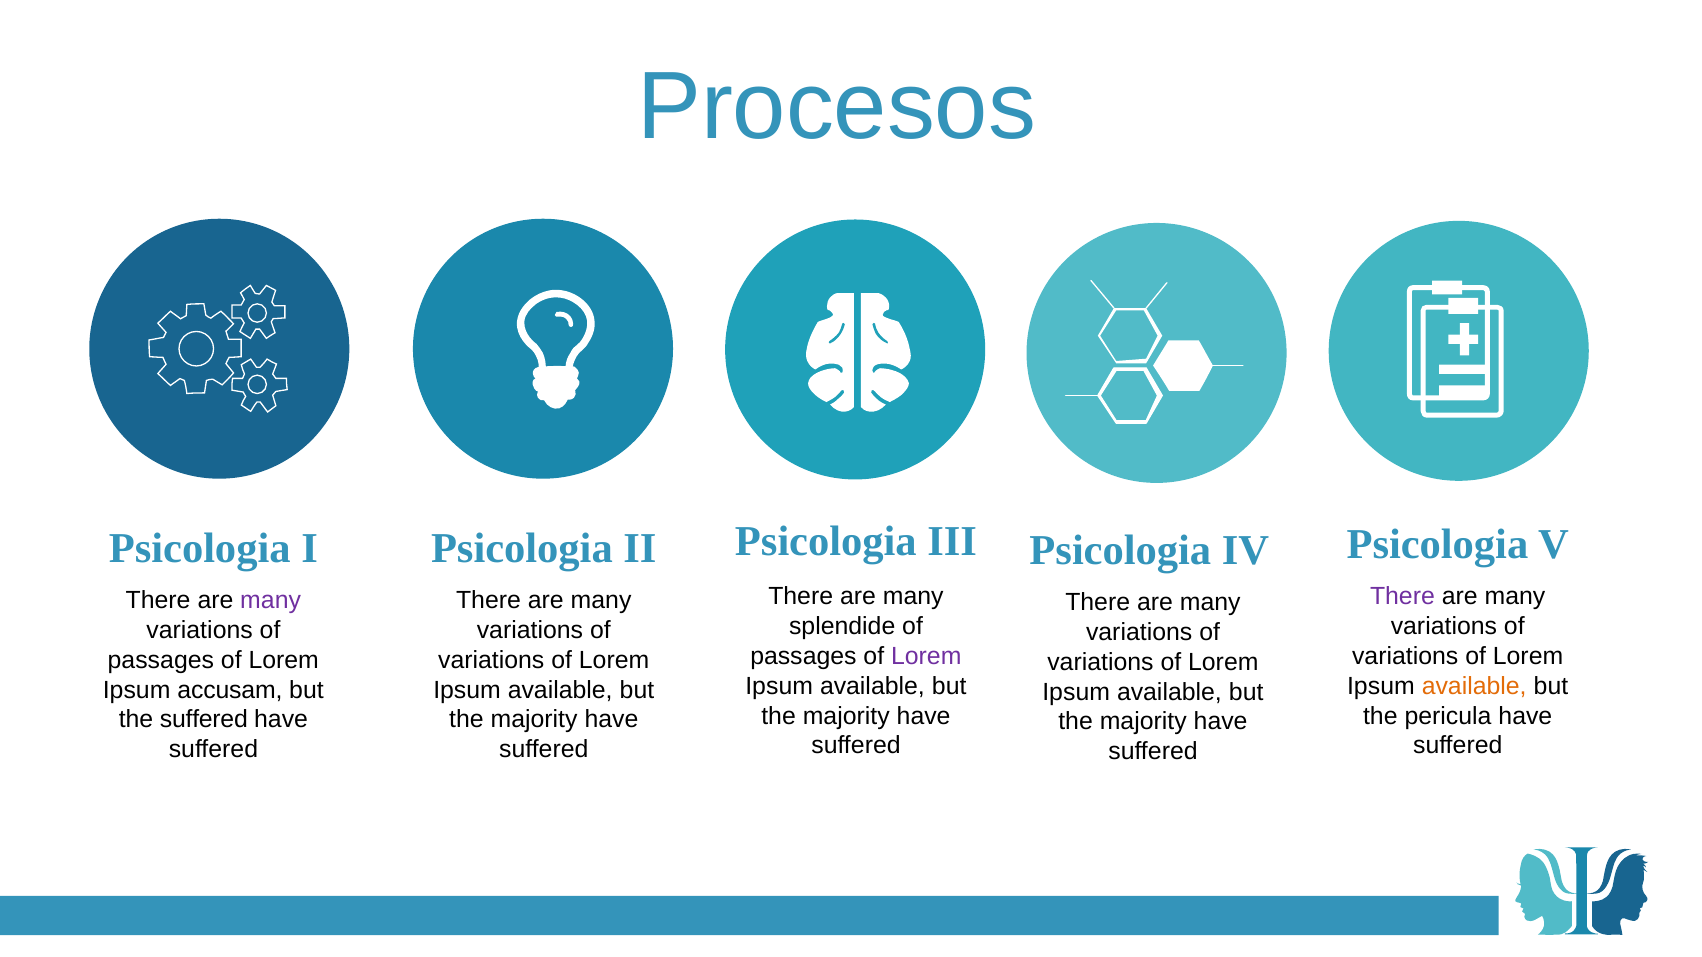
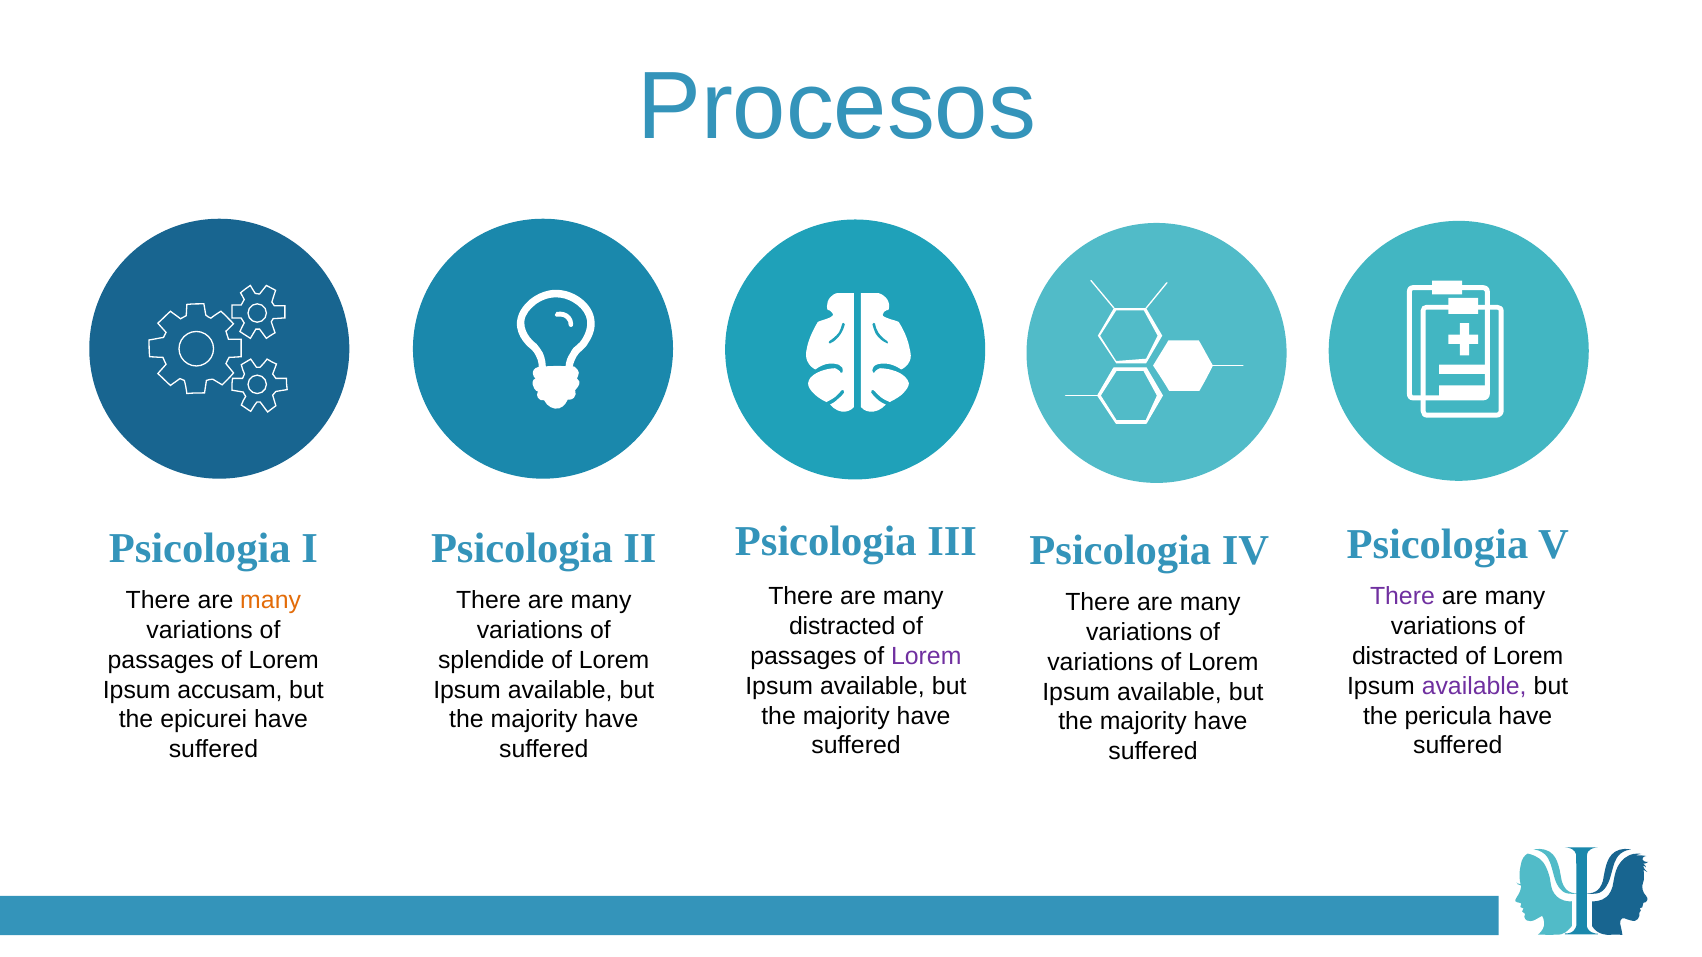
many at (271, 601) colour: purple -> orange
splendide at (842, 627): splendide -> distracted
variations at (1405, 657): variations -> distracted
variations at (491, 660): variations -> splendide
available at (1474, 686) colour: orange -> purple
the suffered: suffered -> epicurei
